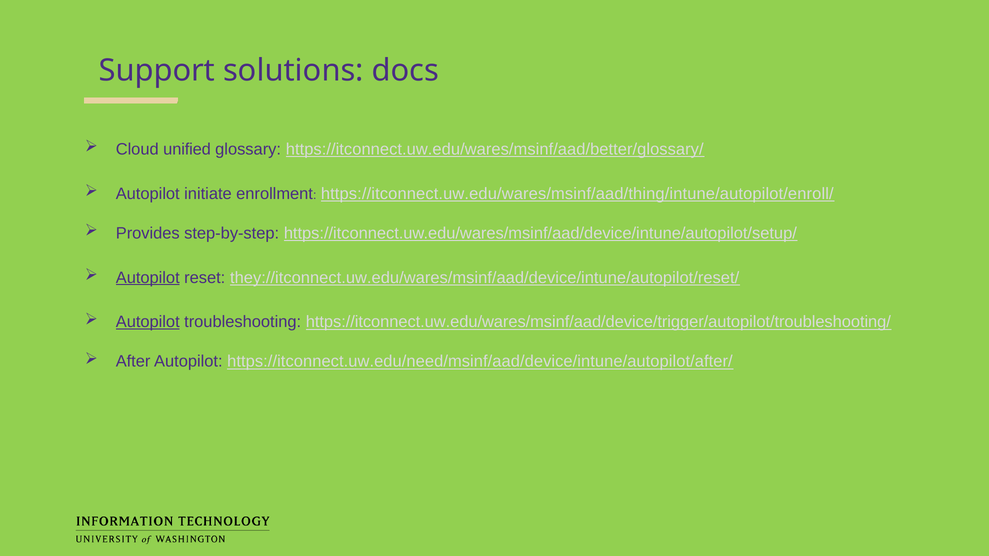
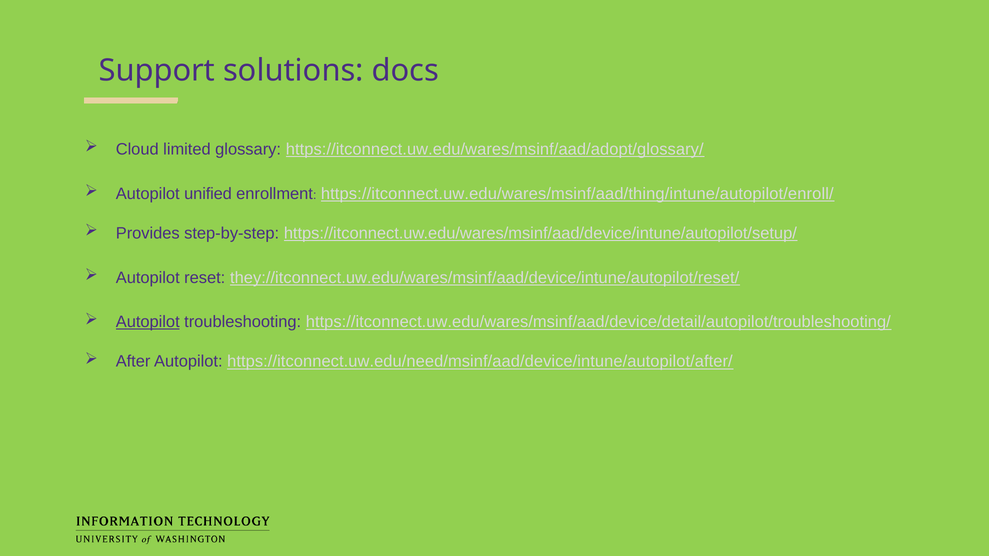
unified: unified -> limited
https://itconnect.uw.edu/wares/msinf/aad/better/glossary/: https://itconnect.uw.edu/wares/msinf/aad/better/glossary/ -> https://itconnect.uw.edu/wares/msinf/aad/adopt/glossary/
initiate: initiate -> unified
Autopilot at (148, 278) underline: present -> none
https://itconnect.uw.edu/wares/msinf/aad/device/trigger/autopilot/troubleshooting/: https://itconnect.uw.edu/wares/msinf/aad/device/trigger/autopilot/troubleshooting/ -> https://itconnect.uw.edu/wares/msinf/aad/device/detail/autopilot/troubleshooting/
